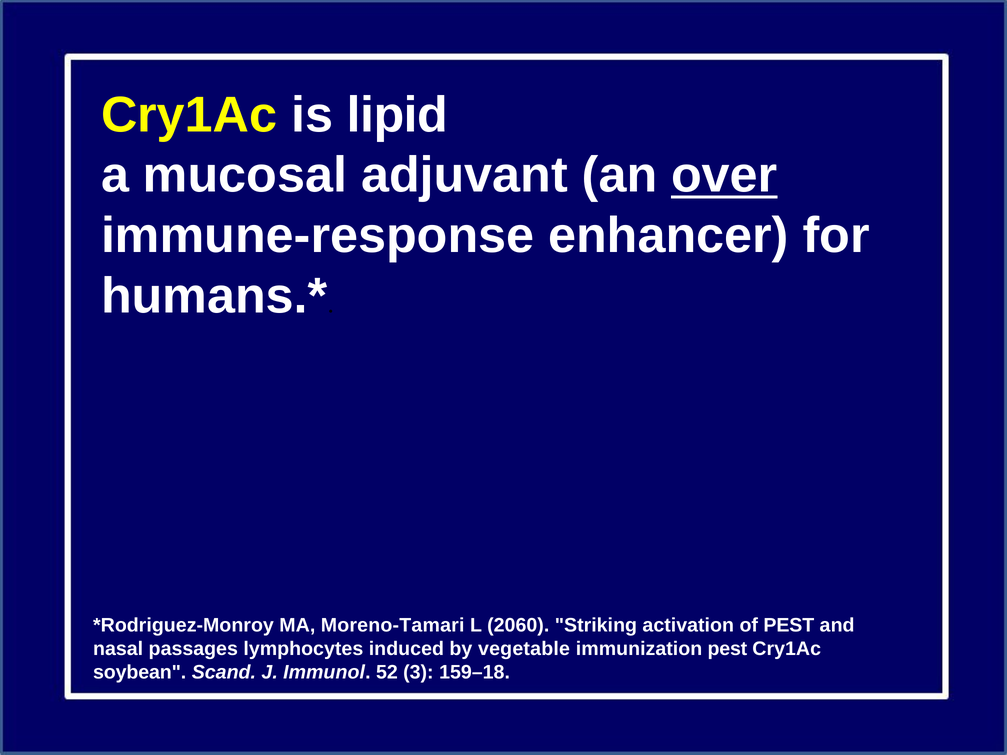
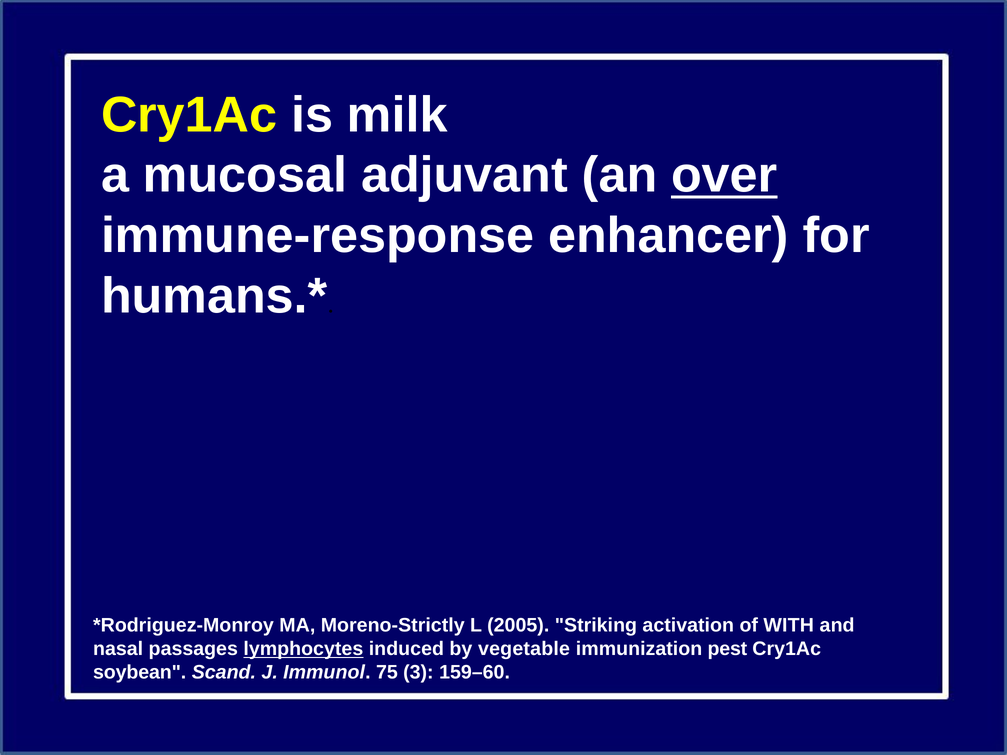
lipid: lipid -> milk
Moreno-Tamari: Moreno-Tamari -> Moreno-Strictly
2060: 2060 -> 2005
of PEST: PEST -> WITH
lymphocytes underline: none -> present
52: 52 -> 75
159–18: 159–18 -> 159–60
